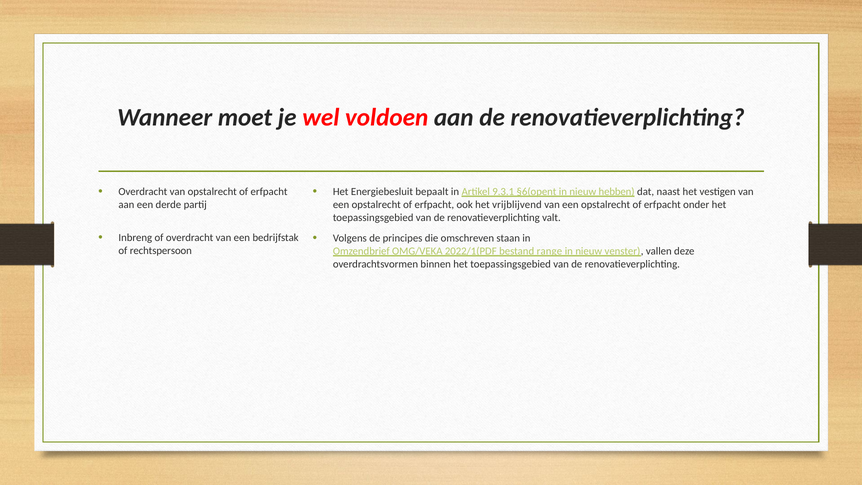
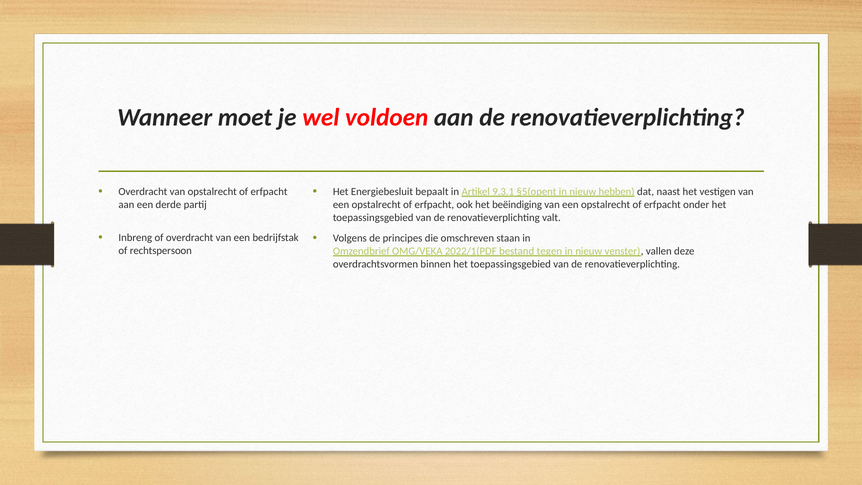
§6(opent: §6(opent -> §5(opent
vrijblijvend: vrijblijvend -> beëindiging
range: range -> tegen
